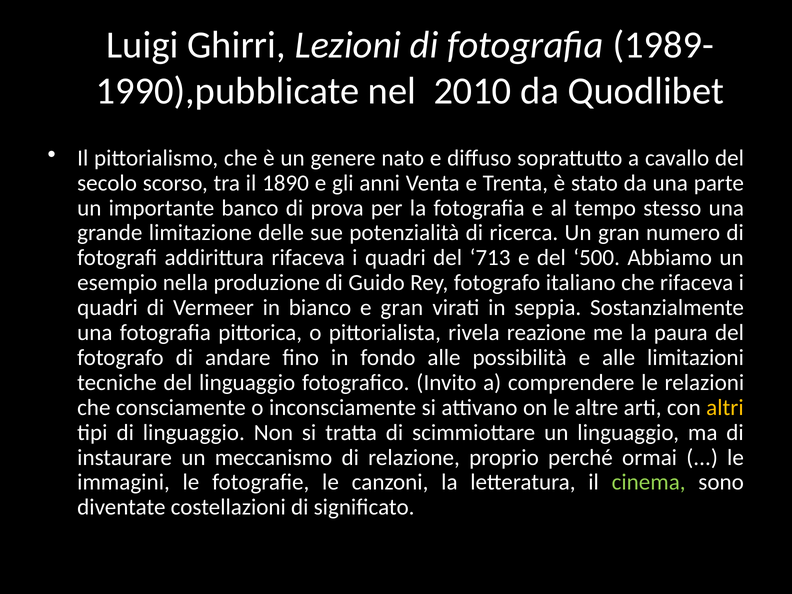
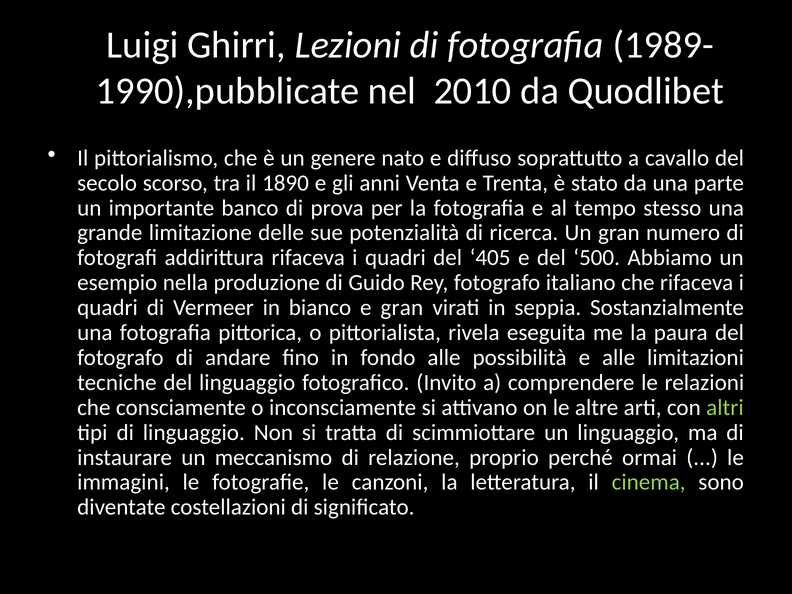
713: 713 -> 405
reazione: reazione -> eseguita
altri colour: yellow -> light green
